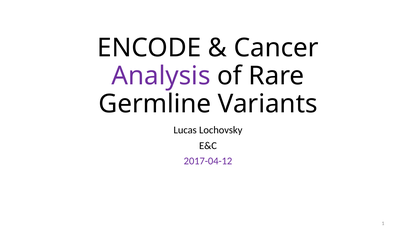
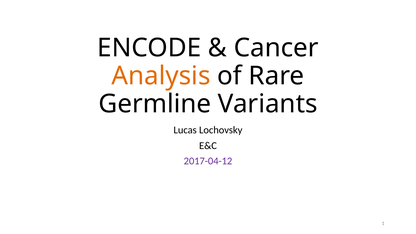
Analysis colour: purple -> orange
